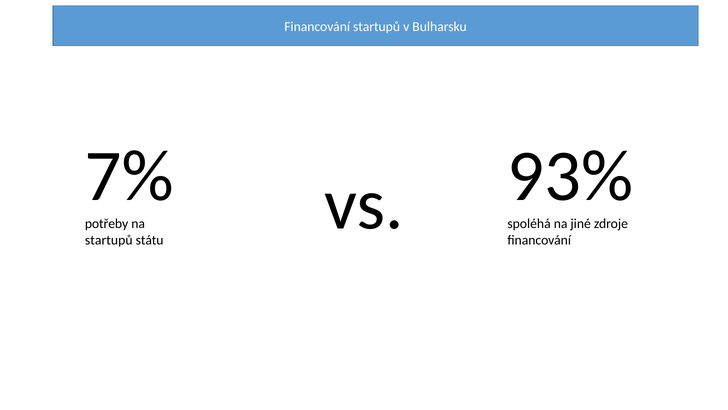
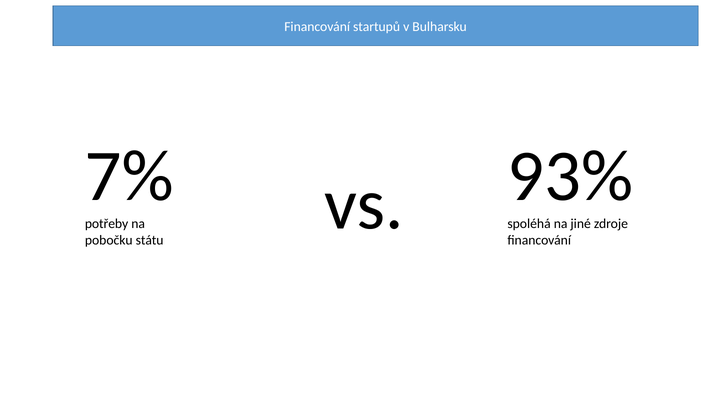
startupů at (109, 240): startupů -> pobočku
